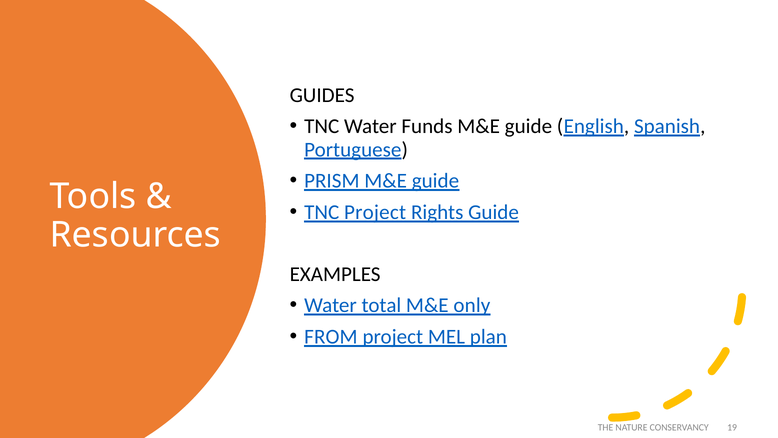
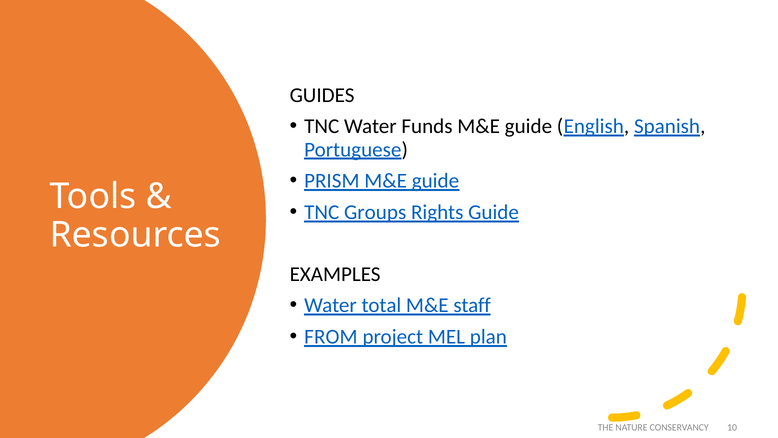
TNC Project: Project -> Groups
only: only -> staff
19: 19 -> 10
